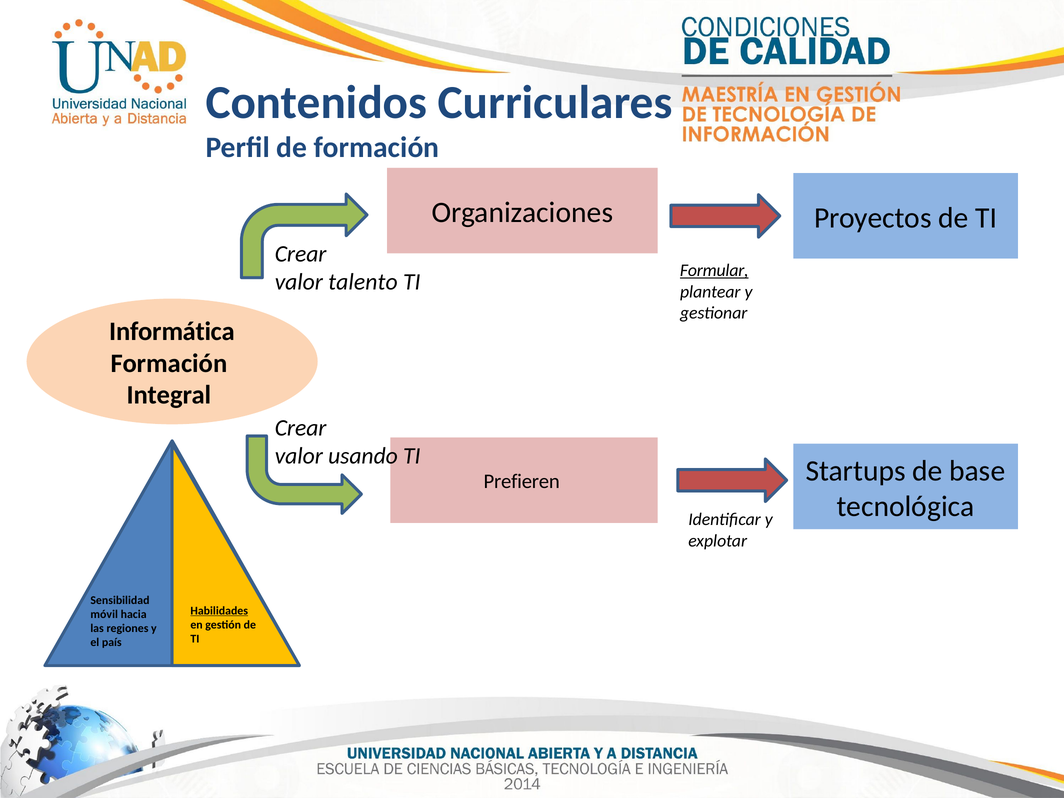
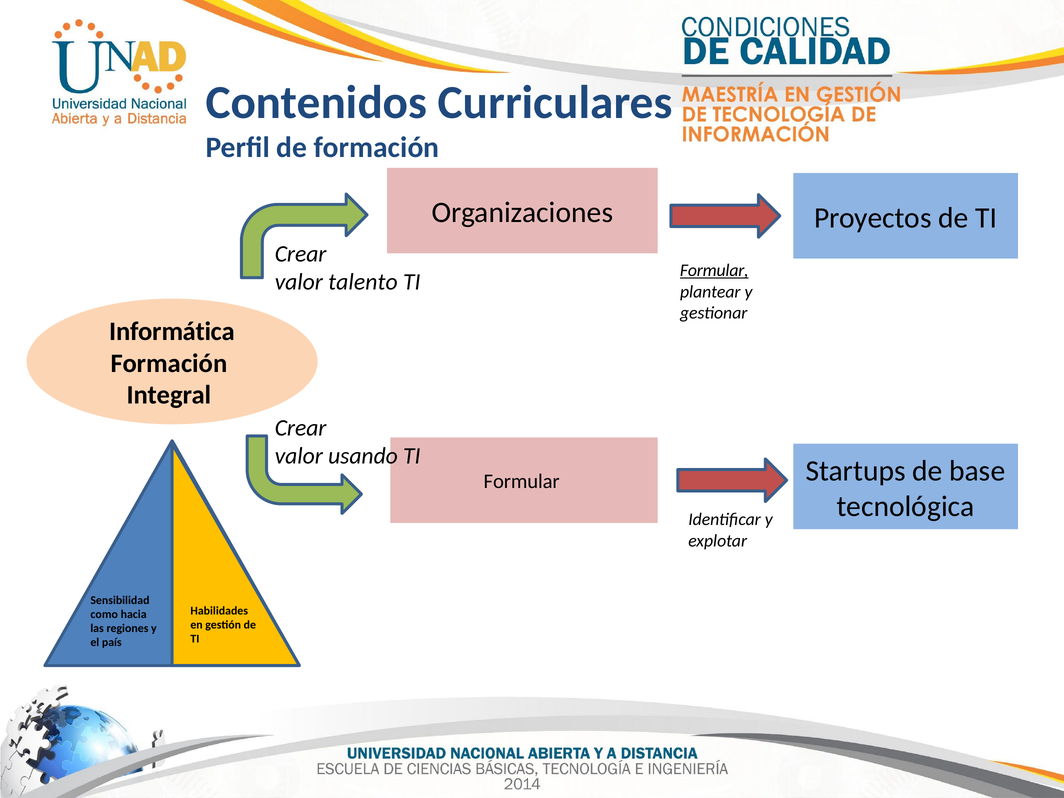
Prefieren at (522, 482): Prefieren -> Formular
Habilidades underline: present -> none
móvil: móvil -> como
